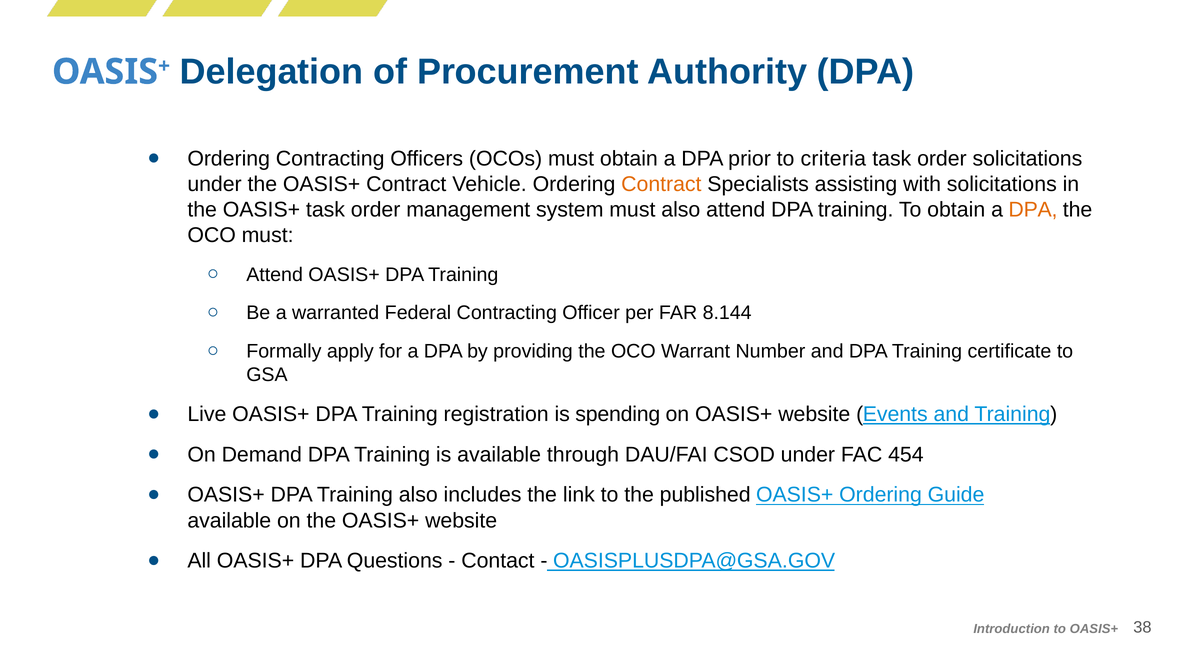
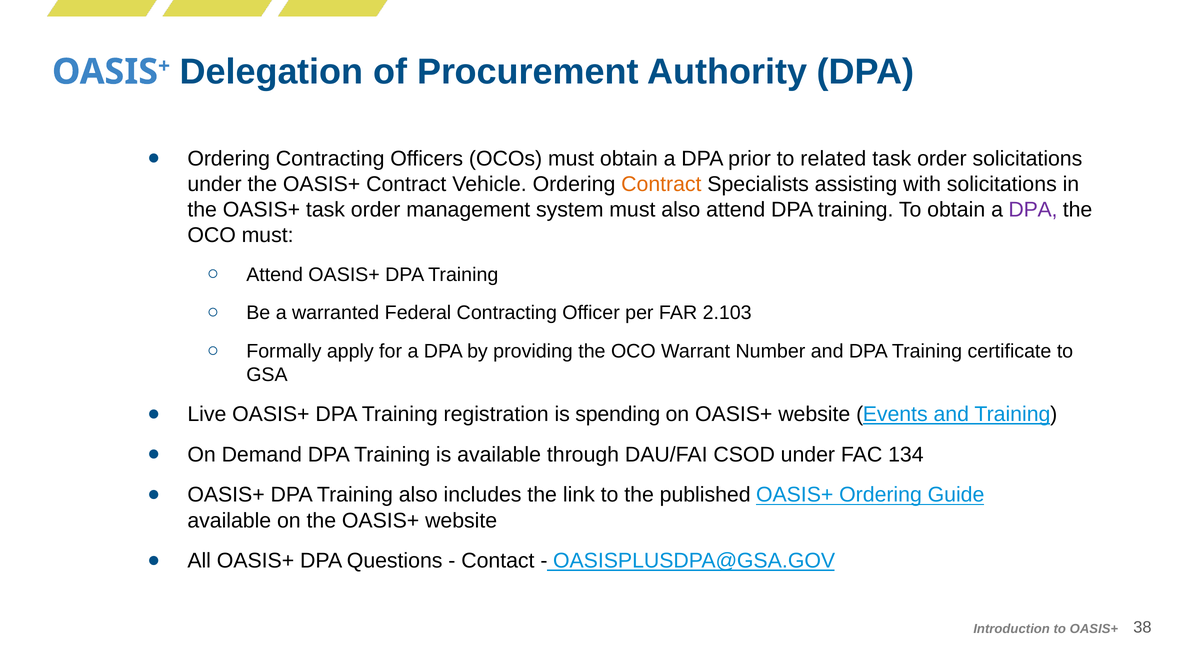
criteria: criteria -> related
DPA at (1033, 210) colour: orange -> purple
8.144: 8.144 -> 2.103
454: 454 -> 134
